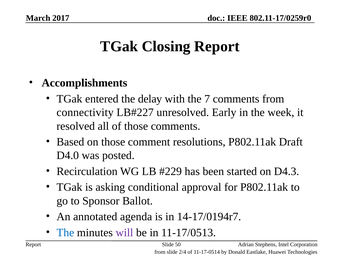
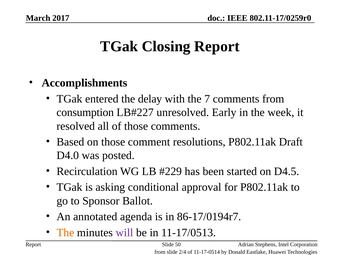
connectivity: connectivity -> consumption
D4.3: D4.3 -> D4.5
14-17/0194r7: 14-17/0194r7 -> 86-17/0194r7
The at (65, 233) colour: blue -> orange
